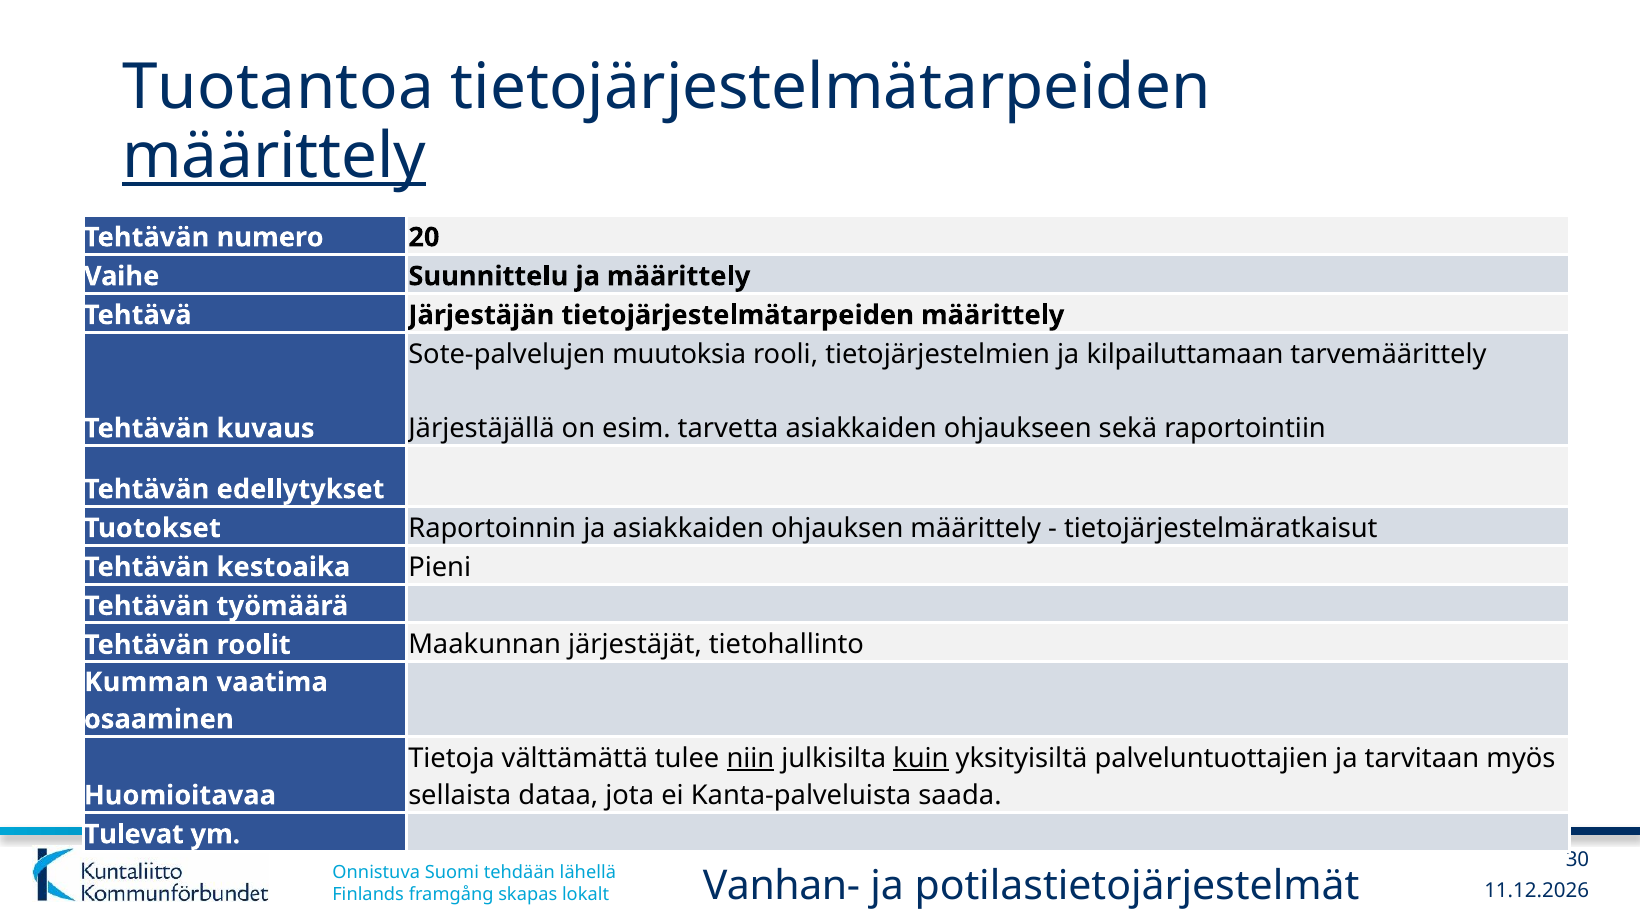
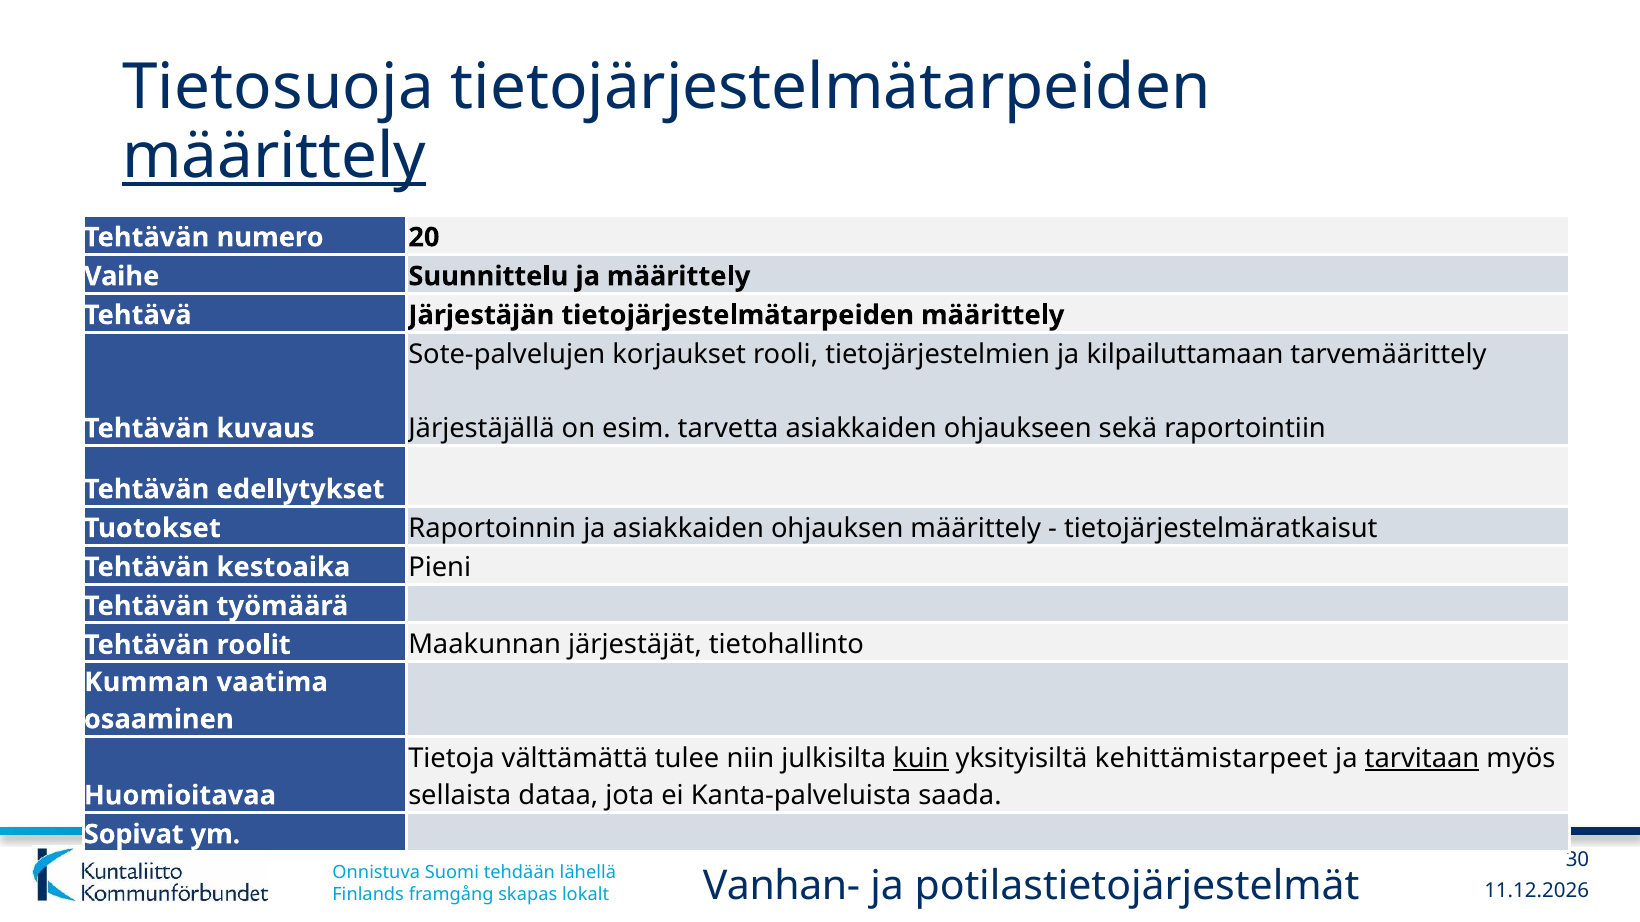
Tuotantoa: Tuotantoa -> Tietosuoja
muutoksia: muutoksia -> korjaukset
niin underline: present -> none
palveluntuottajien: palveluntuottajien -> kehittämistarpeet
tarvitaan underline: none -> present
Tulevat: Tulevat -> Sopivat
